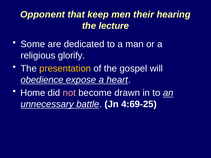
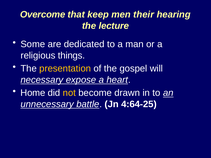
Opponent: Opponent -> Overcome
glorify: glorify -> things
obedience: obedience -> necessary
not colour: pink -> yellow
4:69-25: 4:69-25 -> 4:64-25
